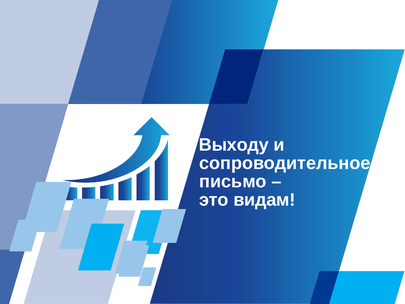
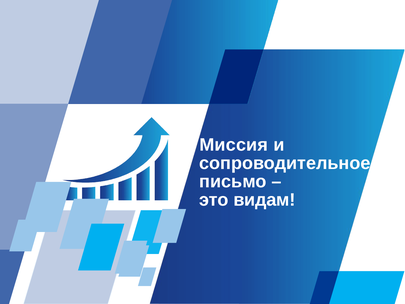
Выходу: Выходу -> Миссия
